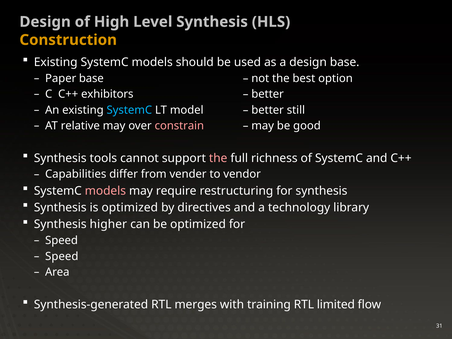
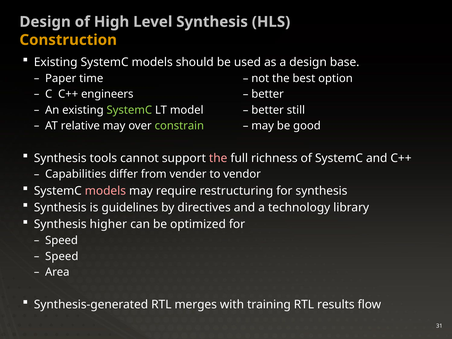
Paper base: base -> time
exhibitors: exhibitors -> engineers
SystemC at (129, 110) colour: light blue -> light green
constrain colour: pink -> light green
is optimized: optimized -> guidelines
limited: limited -> results
